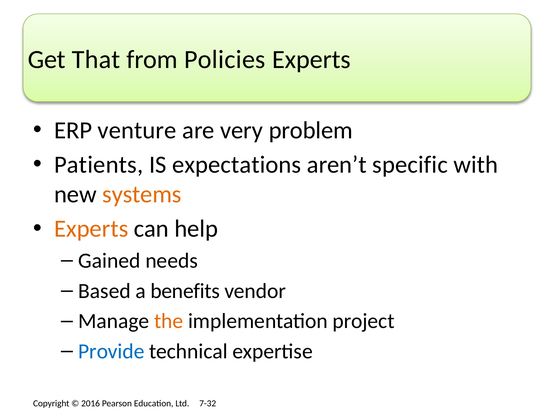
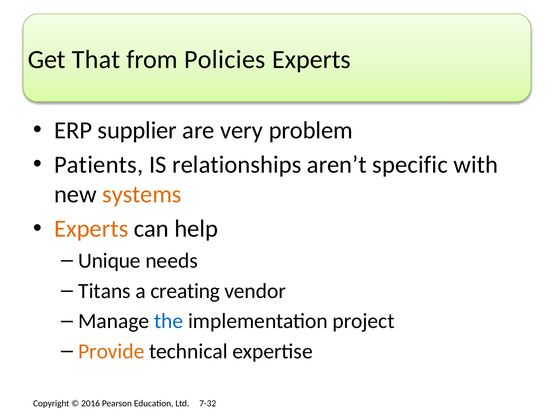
venture: venture -> supplier
expectations: expectations -> relationships
Gained: Gained -> Unique
Based: Based -> Titans
benefits: benefits -> creating
the colour: orange -> blue
Provide colour: blue -> orange
